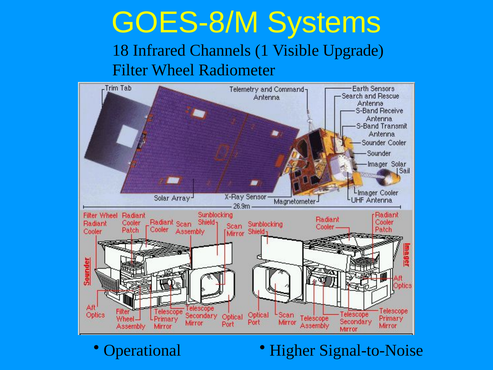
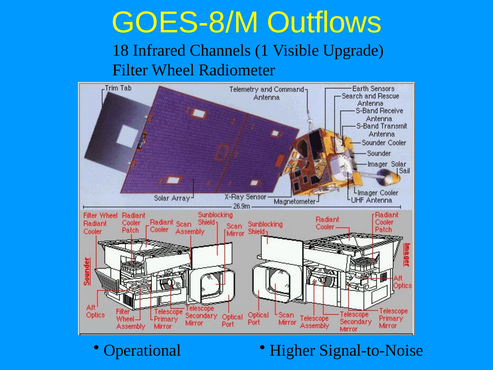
Systems: Systems -> Outflows
